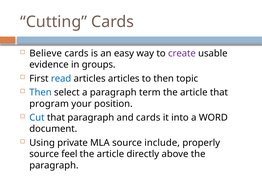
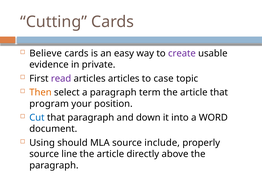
groups: groups -> private
read colour: blue -> purple
to then: then -> case
Then at (40, 93) colour: blue -> orange
and cards: cards -> down
private: private -> should
feel: feel -> line
